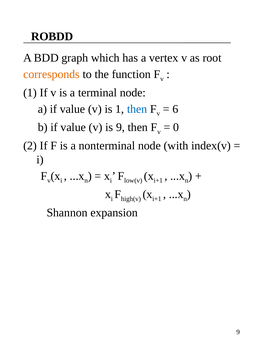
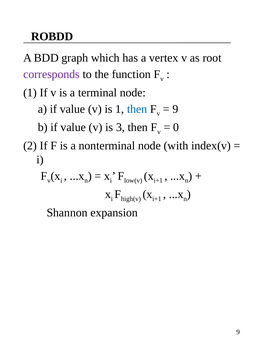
corresponds colour: orange -> purple
6 at (175, 109): 6 -> 9
is 9: 9 -> 3
